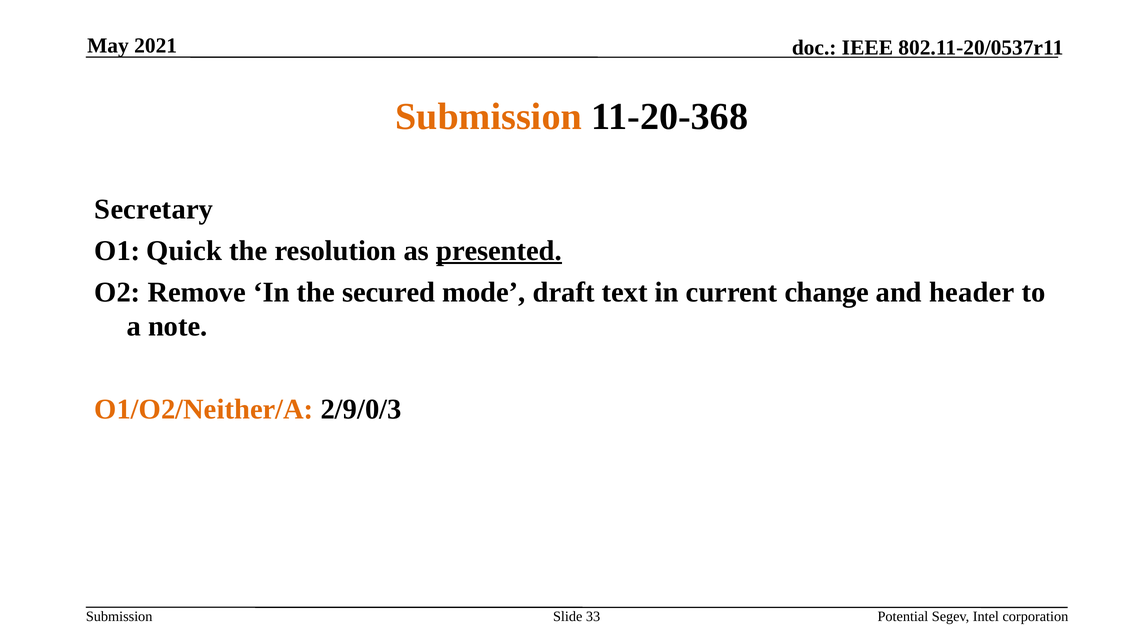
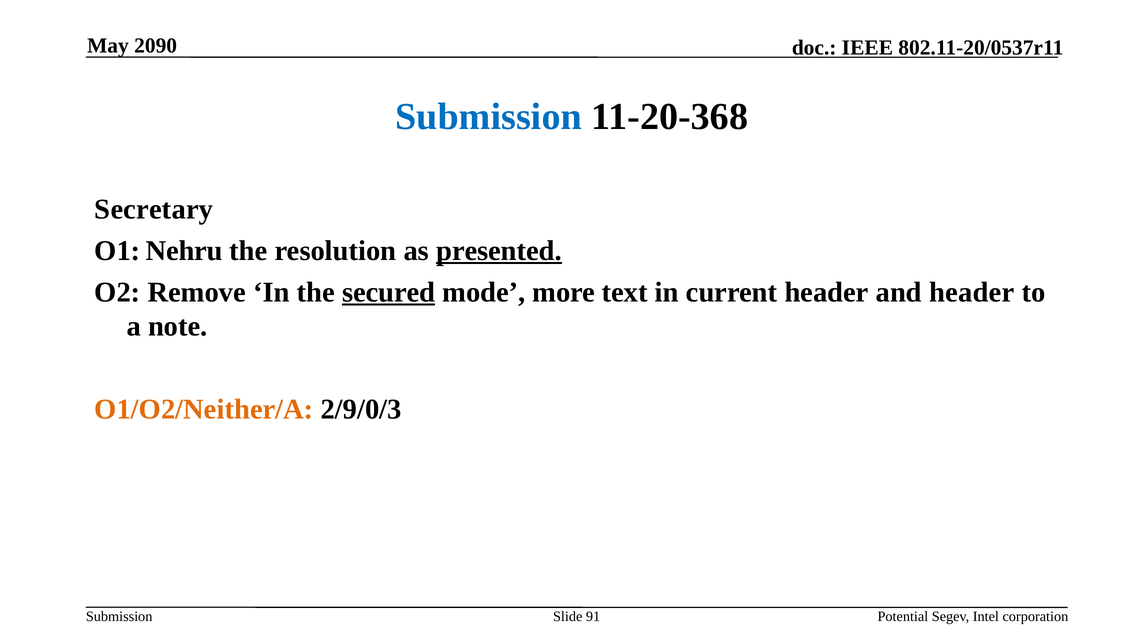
2021: 2021 -> 2090
Submission at (489, 117) colour: orange -> blue
Quick: Quick -> Nehru
secured underline: none -> present
draft: draft -> more
current change: change -> header
33: 33 -> 91
